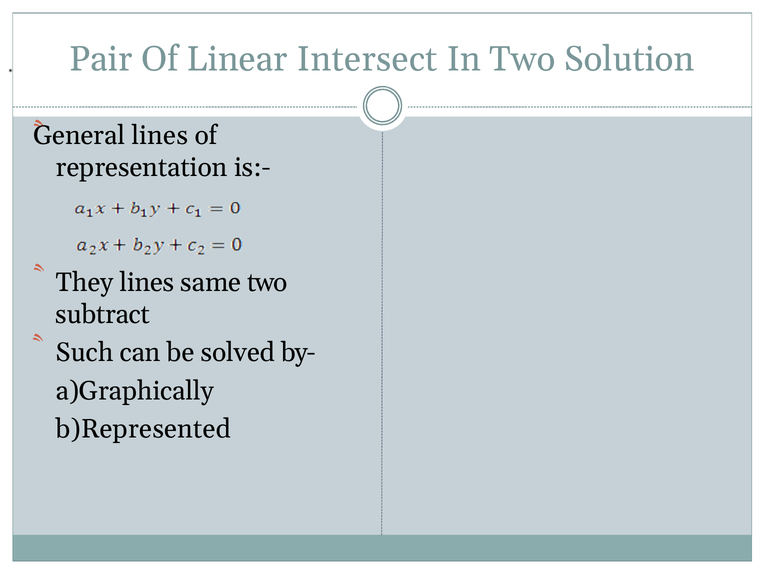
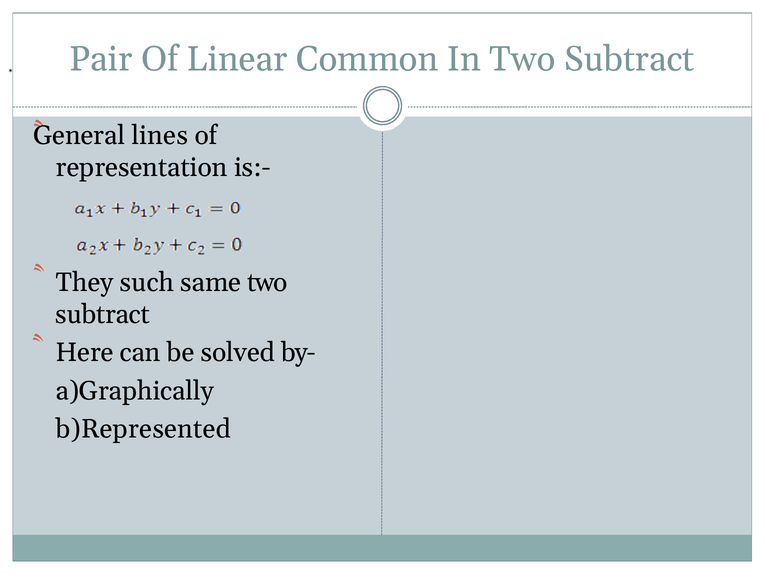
Intersect: Intersect -> Common
In Two Solution: Solution -> Subtract
They lines: lines -> such
Such: Such -> Here
